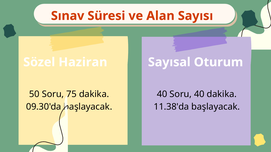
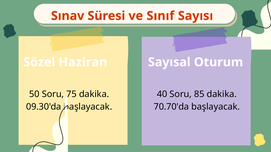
Alan: Alan -> Sınıf
Soru 40: 40 -> 85
11.38'da: 11.38'da -> 70.70'da
